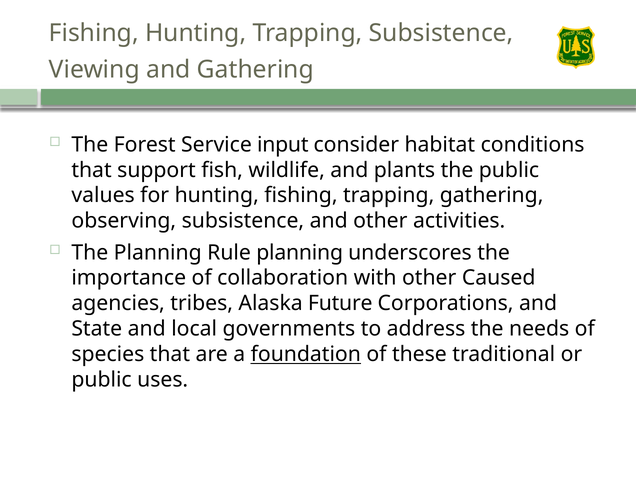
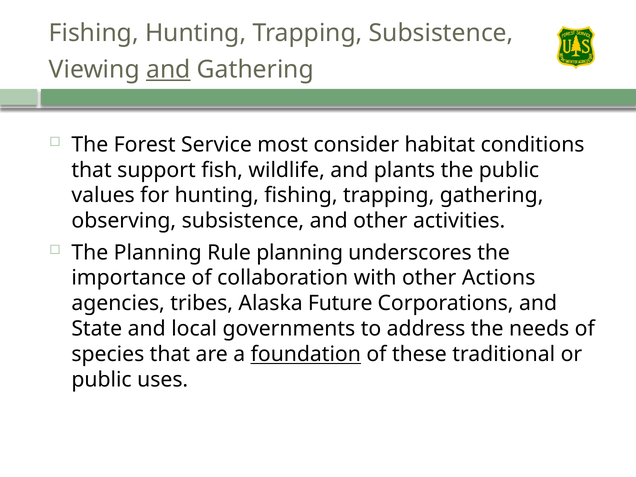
and at (168, 70) underline: none -> present
input: input -> most
Caused: Caused -> Actions
